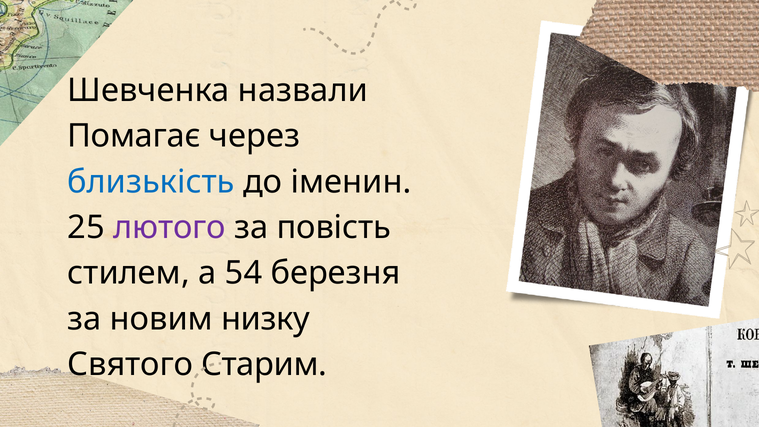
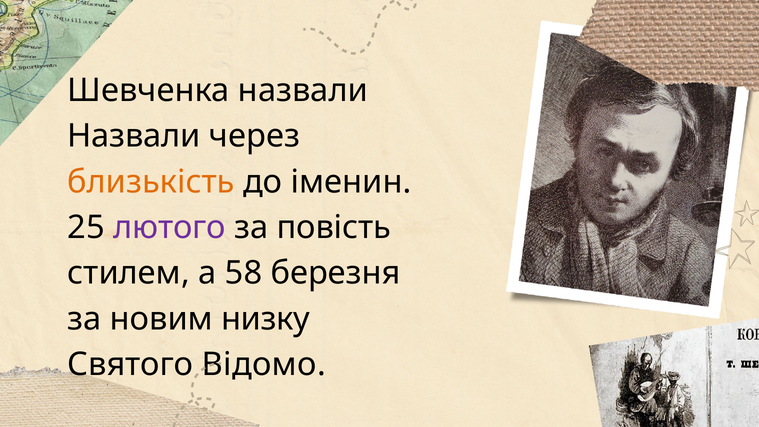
Помагає at (134, 136): Помагає -> Назвали
близькість colour: blue -> orange
54: 54 -> 58
Старим: Старим -> Відомо
